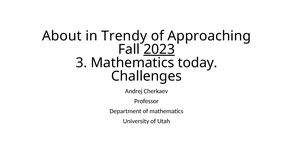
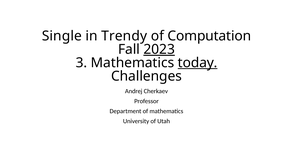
About: About -> Single
Approaching: Approaching -> Computation
today underline: none -> present
